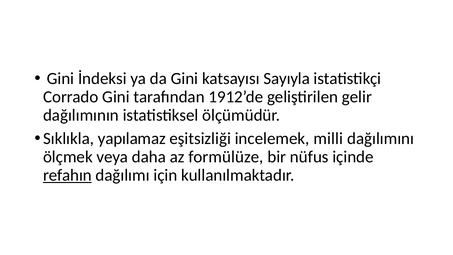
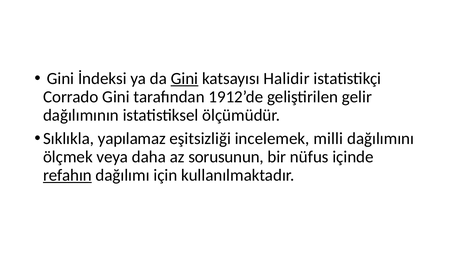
Gini at (184, 79) underline: none -> present
Sayıyla: Sayıyla -> Halidir
formülüze: formülüze -> sorusunun
